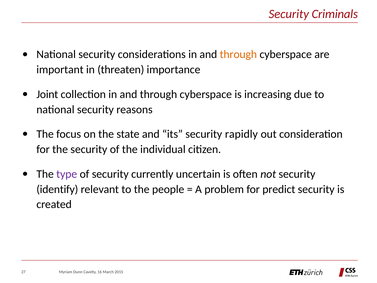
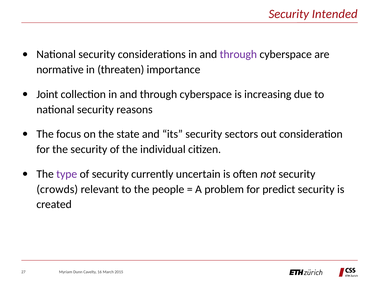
Criminals: Criminals -> Intended
through at (238, 54) colour: orange -> purple
important: important -> normative
rapidly: rapidly -> sectors
identify: identify -> crowds
